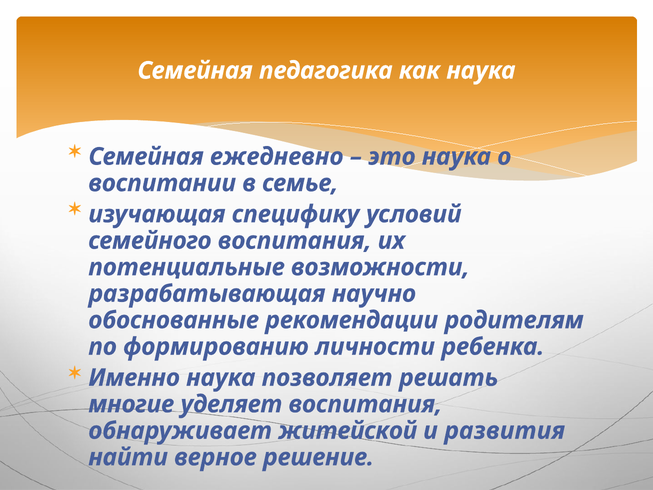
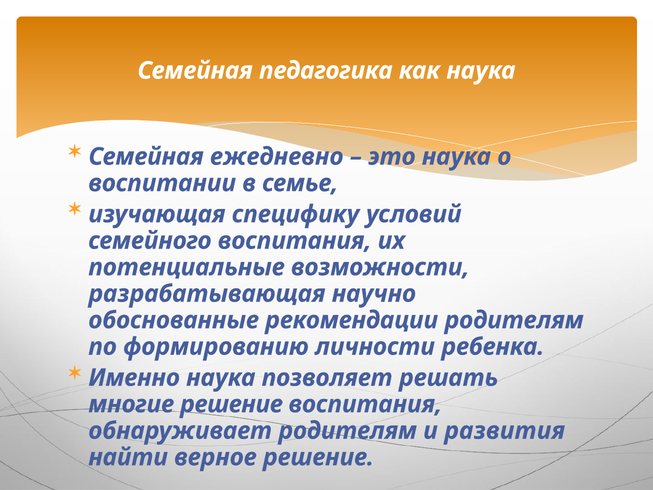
многие уделяет: уделяет -> решение
обнаруживает житейской: житейской -> родителям
